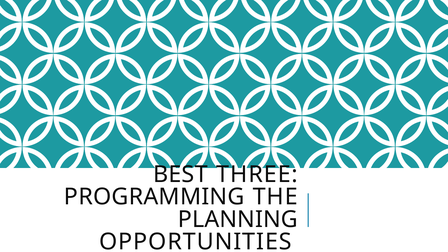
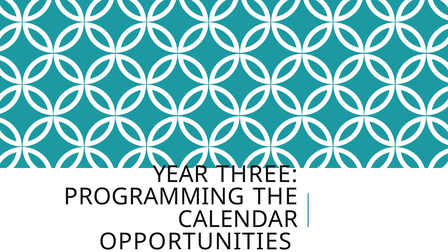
BEST: BEST -> YEAR
PLANNING: PLANNING -> CALENDAR
